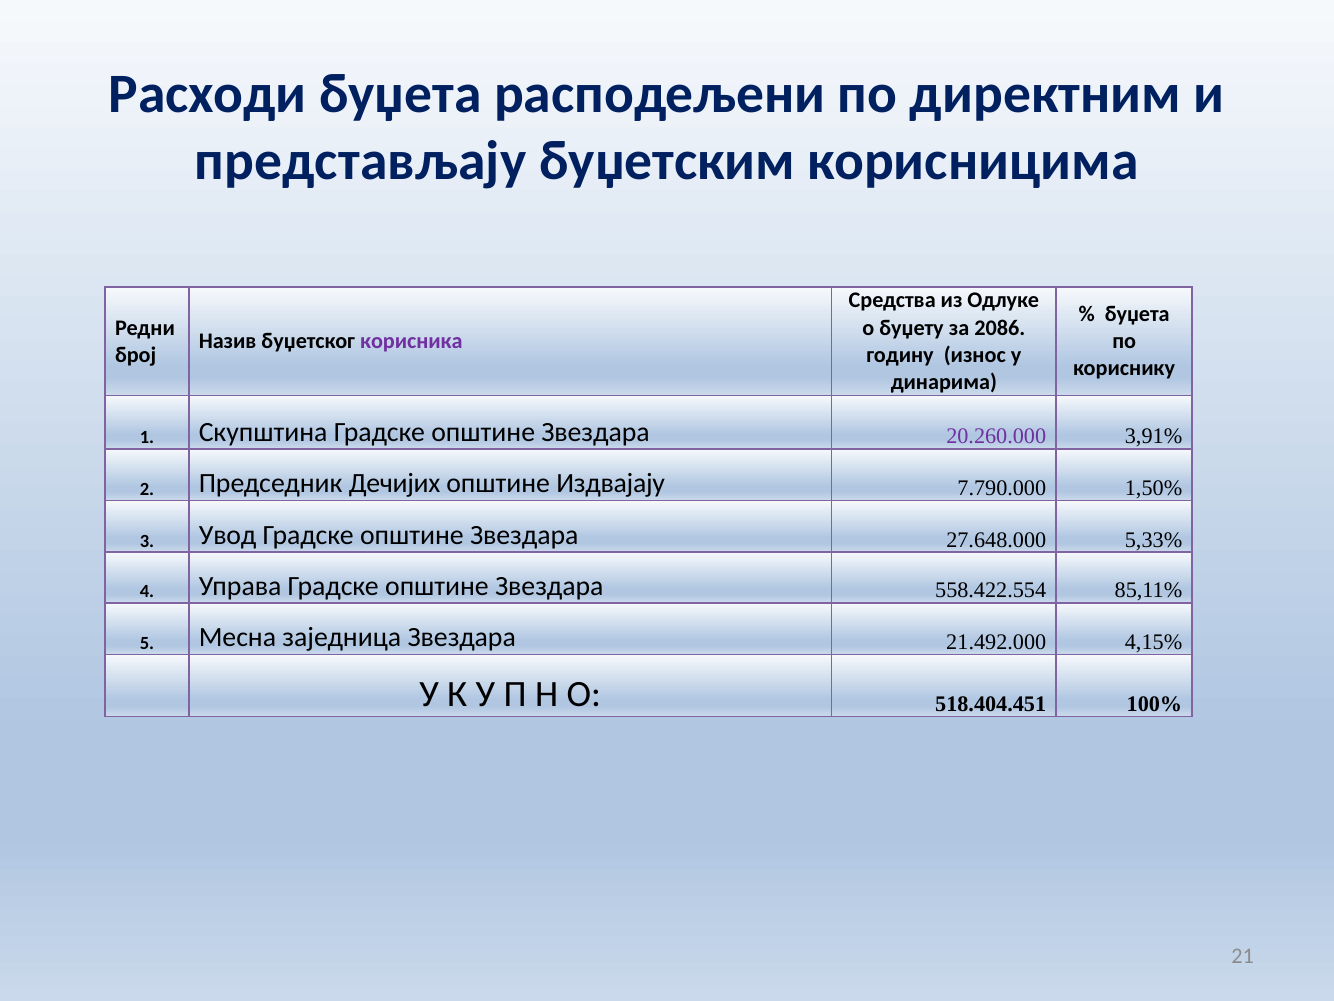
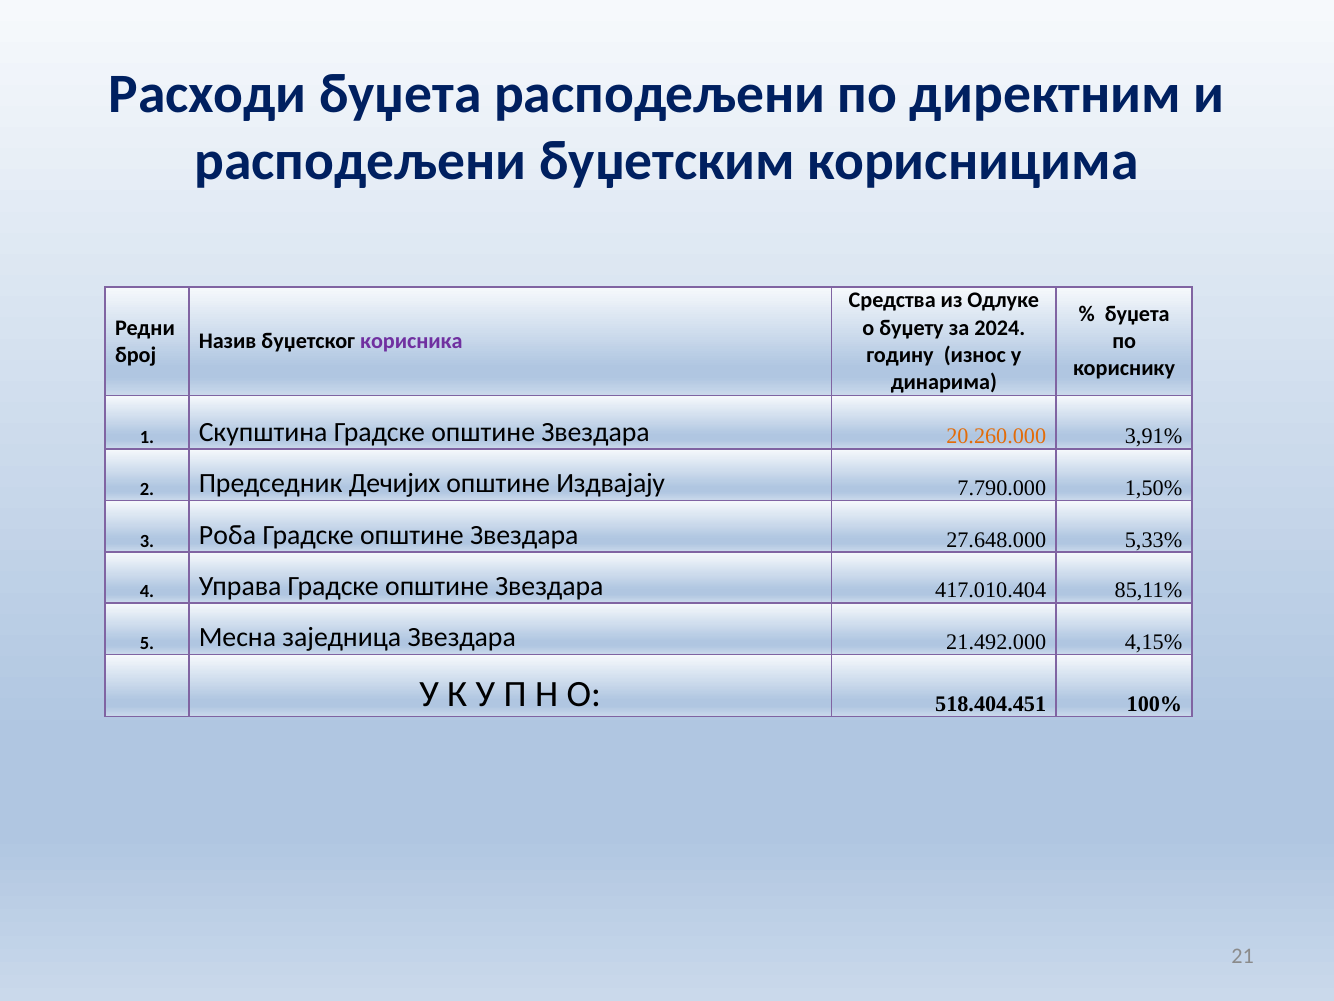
представљају at (361, 161): представљају -> расподељени
2086: 2086 -> 2024
20.260.000 colour: purple -> orange
Увод: Увод -> Роба
558.422.554: 558.422.554 -> 417.010.404
